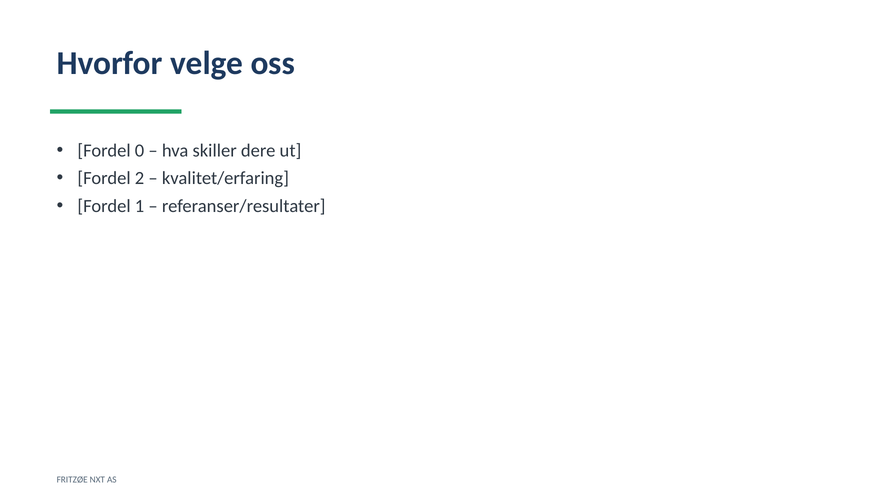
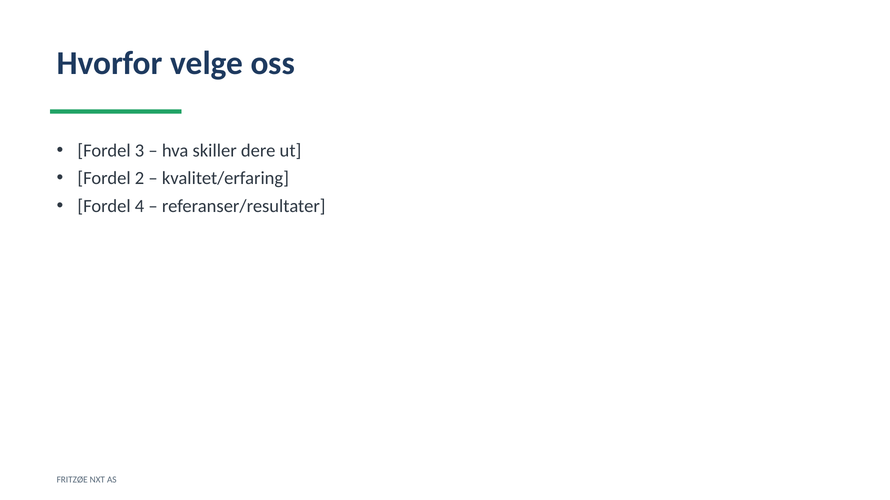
0: 0 -> 3
1: 1 -> 4
